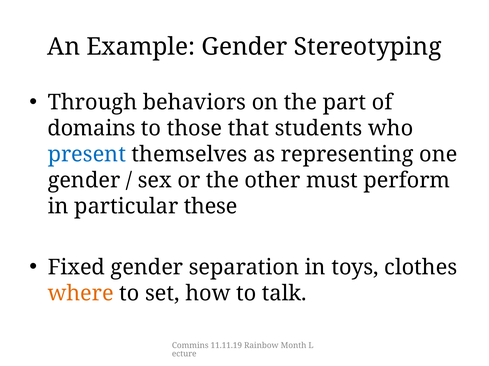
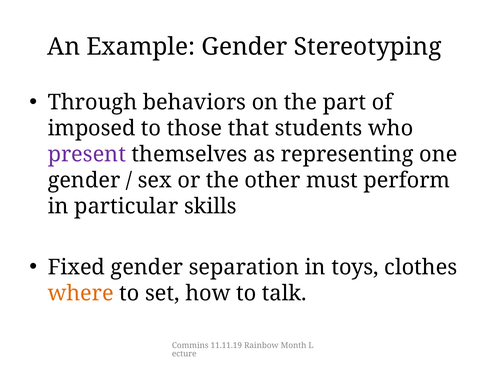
domains: domains -> imposed
present colour: blue -> purple
these: these -> skills
